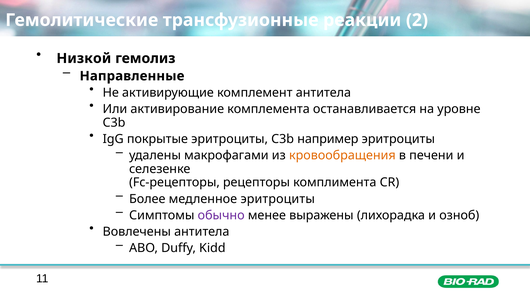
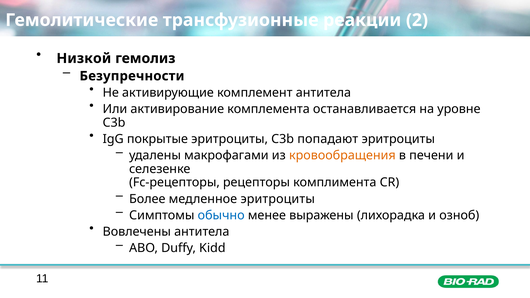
Направленные: Направленные -> Безупречности
например: например -> попадают
обычно colour: purple -> blue
